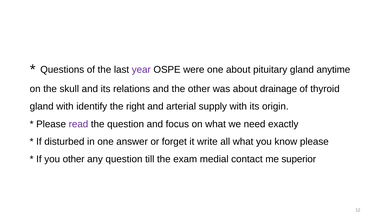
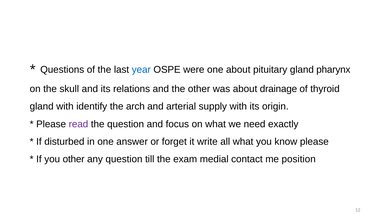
year colour: purple -> blue
anytime: anytime -> pharynx
right: right -> arch
superior: superior -> position
